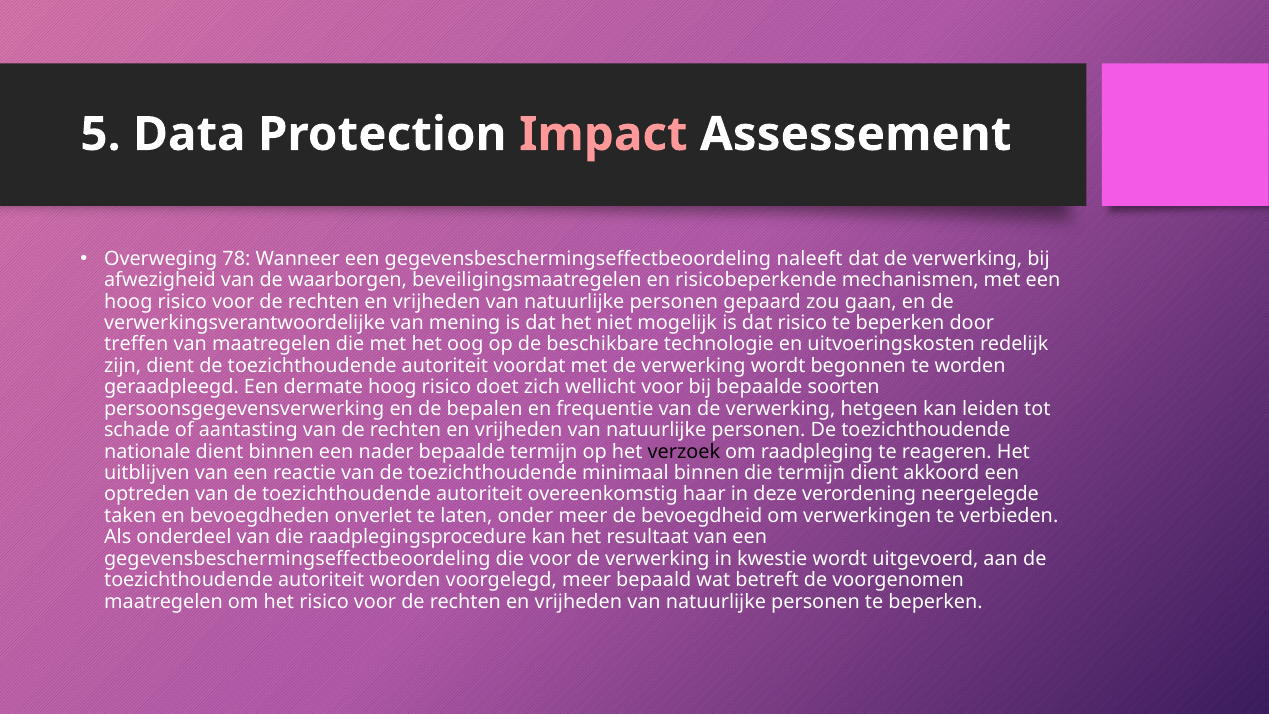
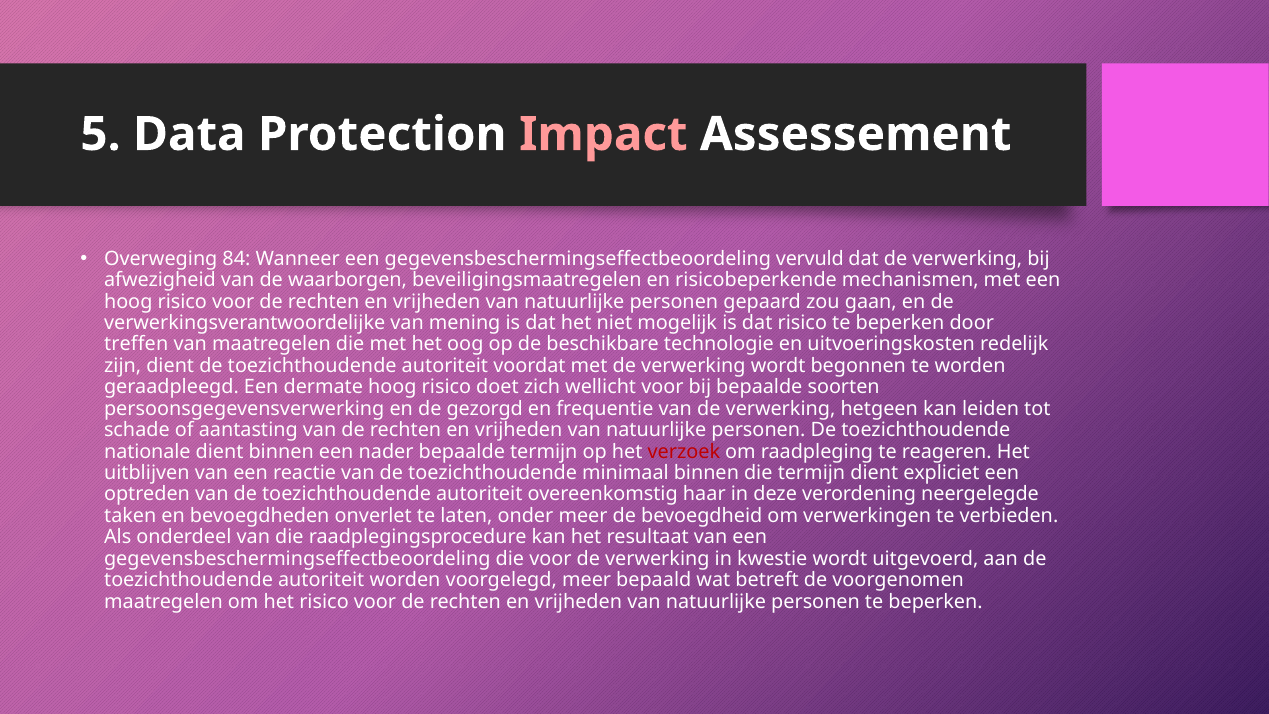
78: 78 -> 84
naleeft: naleeft -> vervuld
bepalen: bepalen -> gezorgd
verzoek colour: black -> red
akkoord: akkoord -> expliciet
